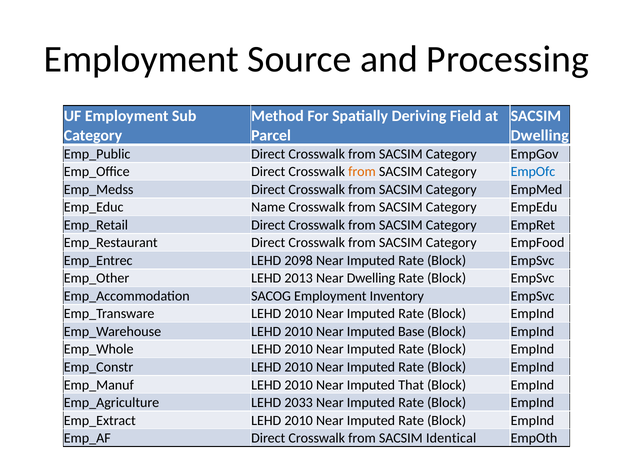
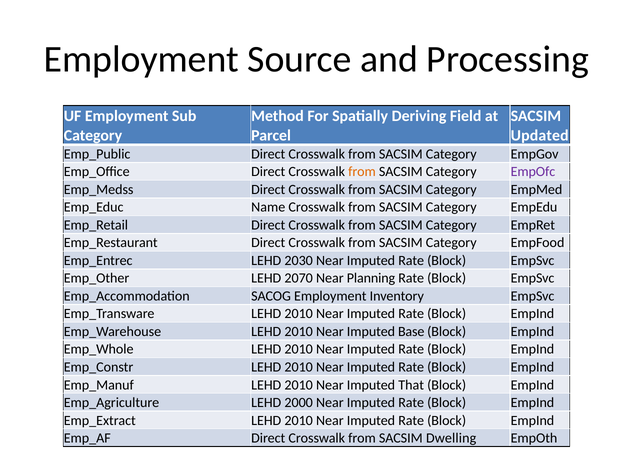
Dwelling at (540, 135): Dwelling -> Updated
EmpOfc colour: blue -> purple
2098: 2098 -> 2030
2013: 2013 -> 2070
Near Dwelling: Dwelling -> Planning
2033: 2033 -> 2000
Identical: Identical -> Dwelling
